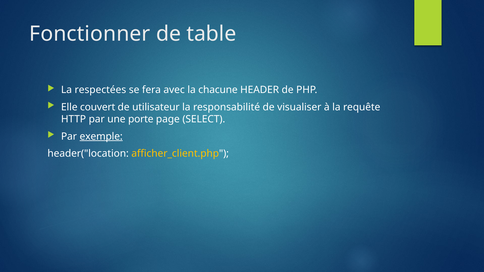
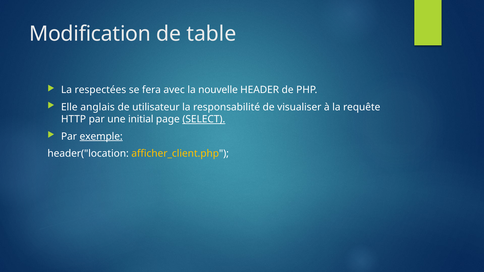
Fonctionner: Fonctionner -> Modification
chacune: chacune -> nouvelle
couvert: couvert -> anglais
porte: porte -> initial
SELECT underline: none -> present
